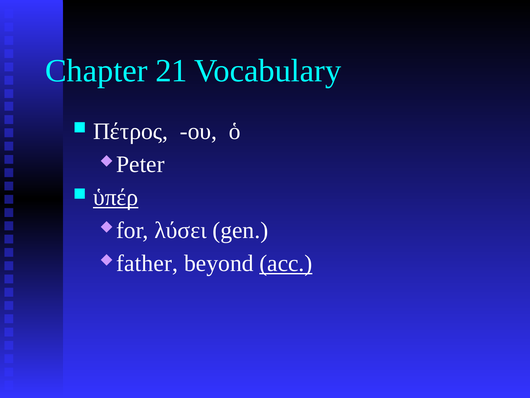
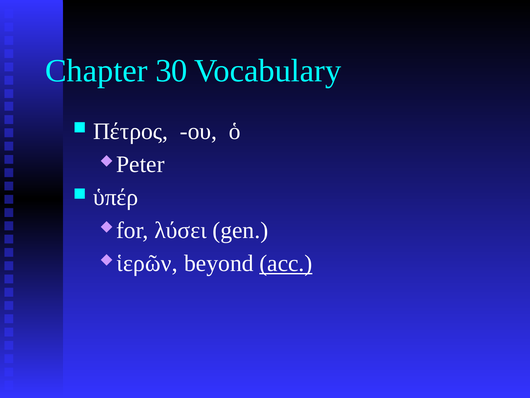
21: 21 -> 30
ὑπέρ underline: present -> none
father: father -> ἱερῶν
